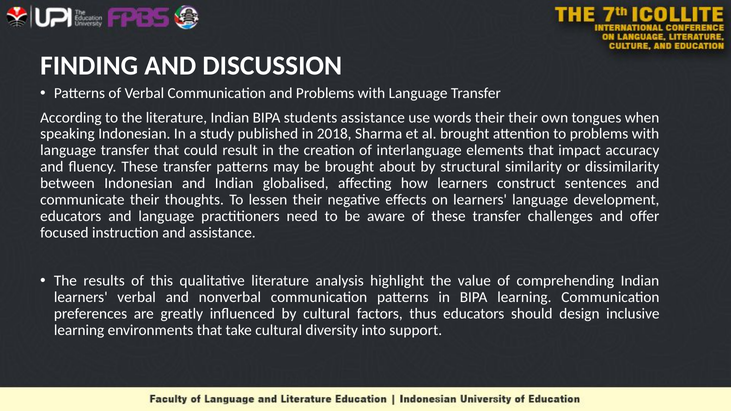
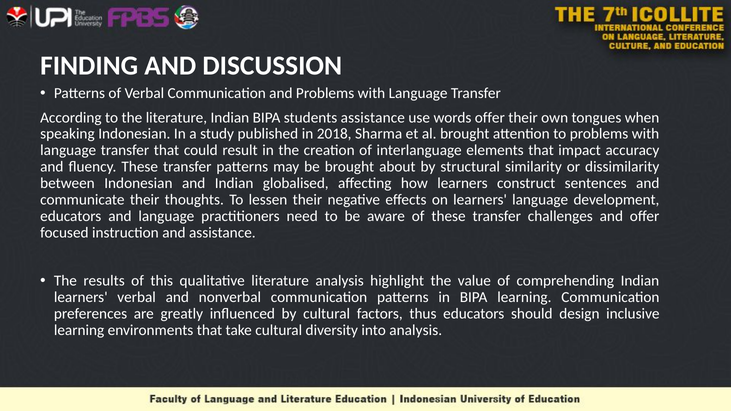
words their: their -> offer
into support: support -> analysis
